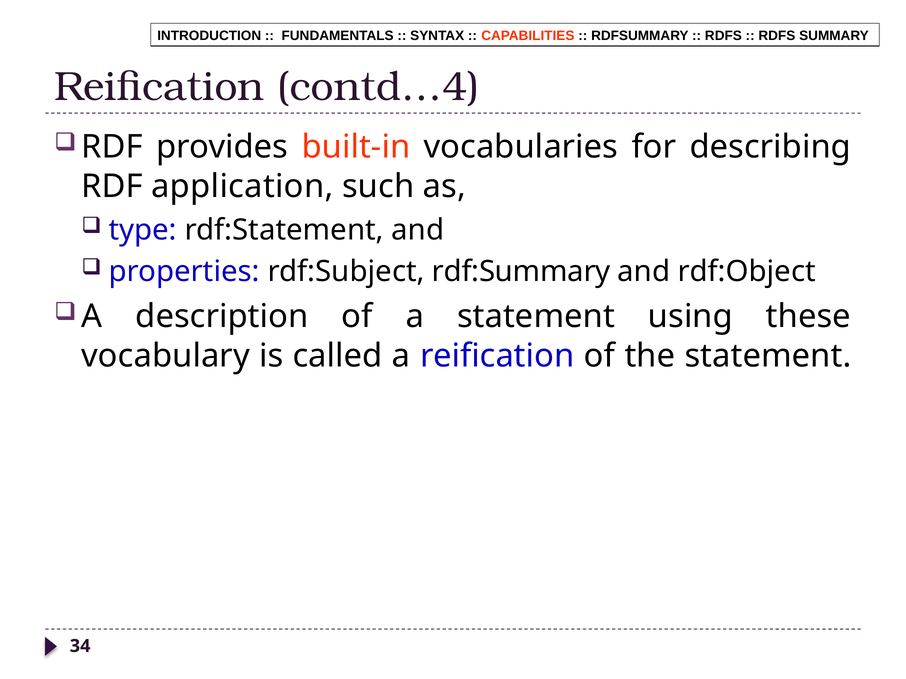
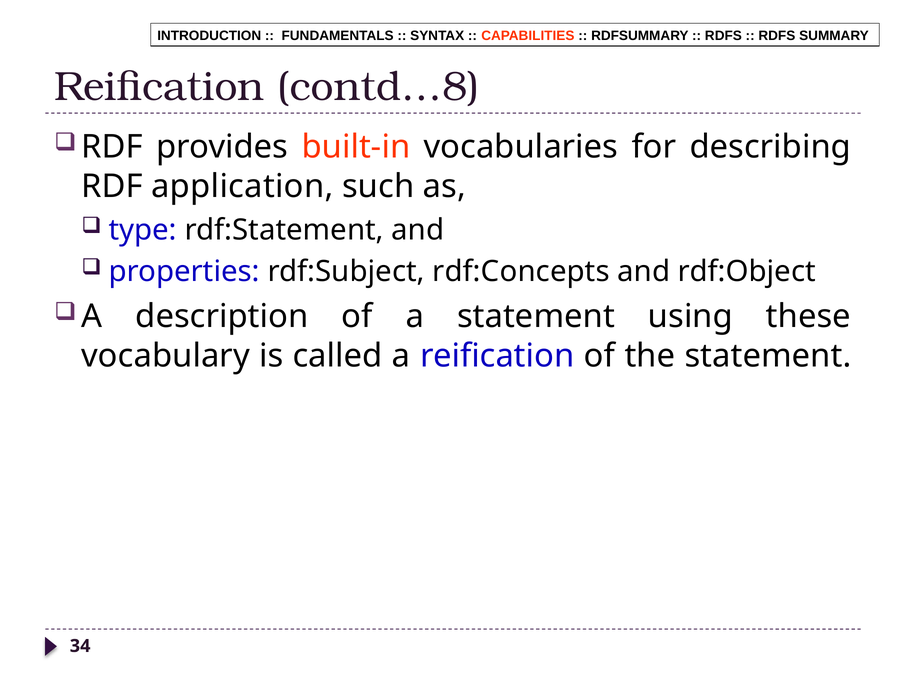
contd…4: contd…4 -> contd…8
rdf:Summary: rdf:Summary -> rdf:Concepts
